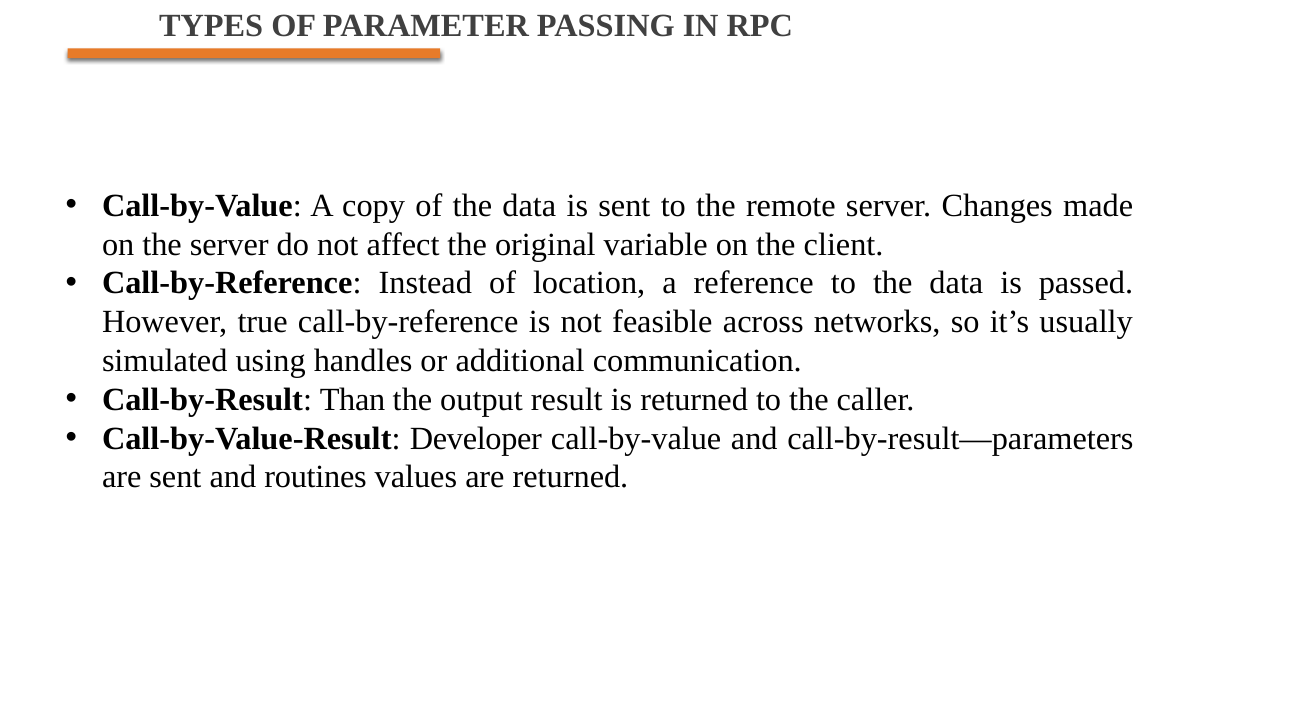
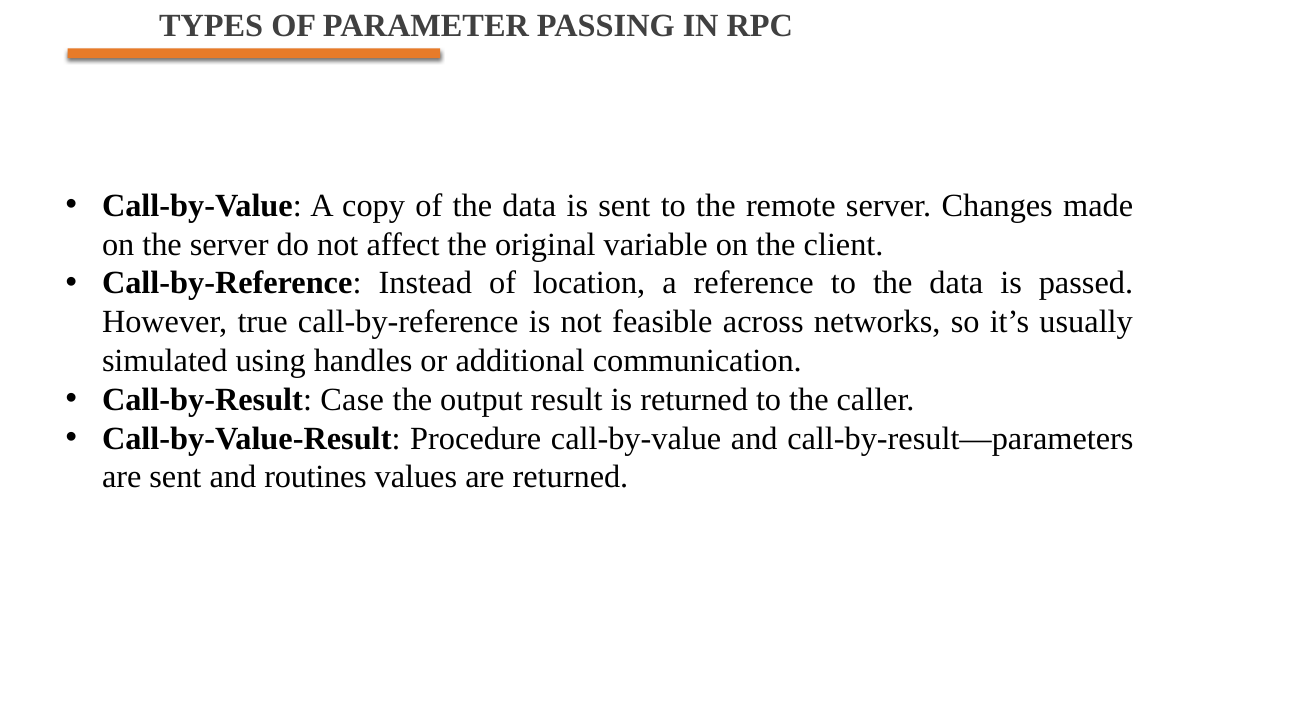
Than: Than -> Case
Developer: Developer -> Procedure
